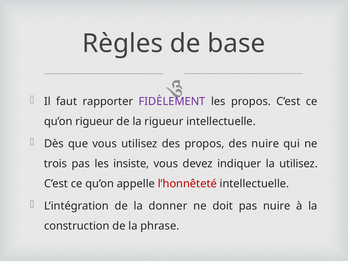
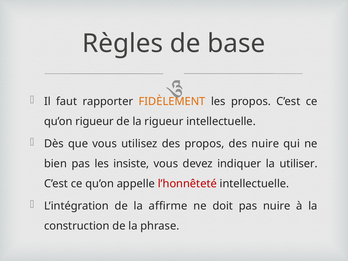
FIDÈLEMENT colour: purple -> orange
trois: trois -> bien
la utilisez: utilisez -> utiliser
donner: donner -> affirme
